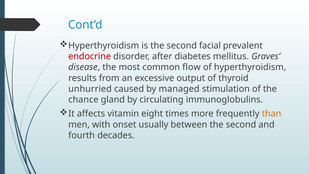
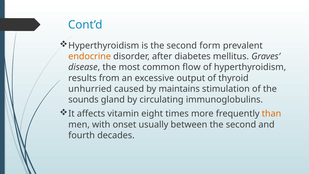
facial: facial -> form
endocrine colour: red -> orange
managed: managed -> maintains
chance: chance -> sounds
